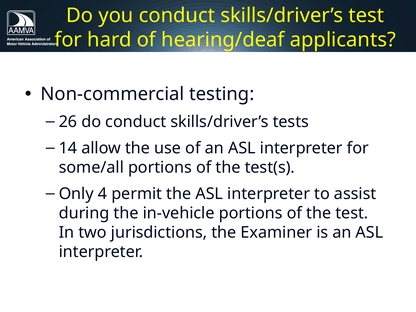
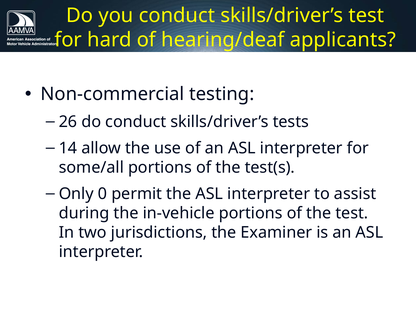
4: 4 -> 0
